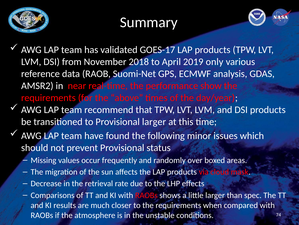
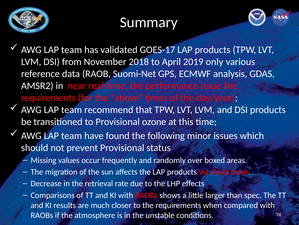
show: show -> issue
Provisional larger: larger -> ozone
